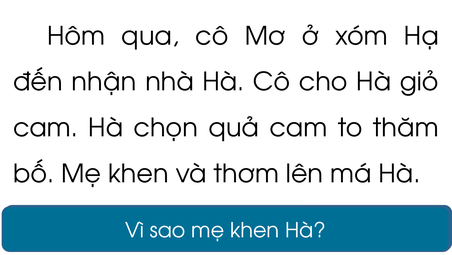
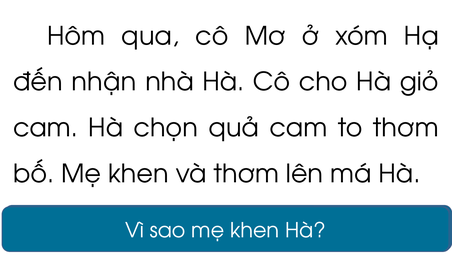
to thăm: thăm -> thơm
